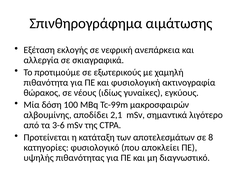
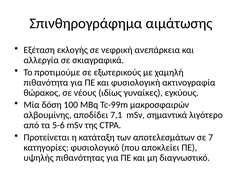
2,1: 2,1 -> 7,1
3-6: 3-6 -> 5-6
8: 8 -> 7
